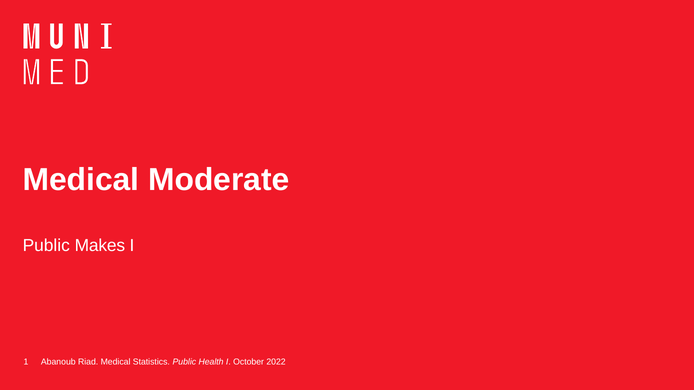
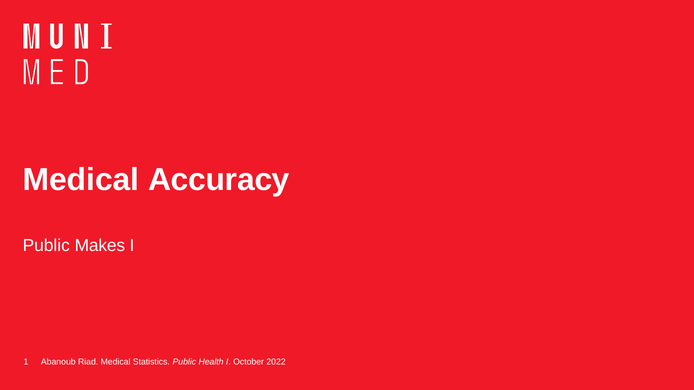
Moderate: Moderate -> Accuracy
